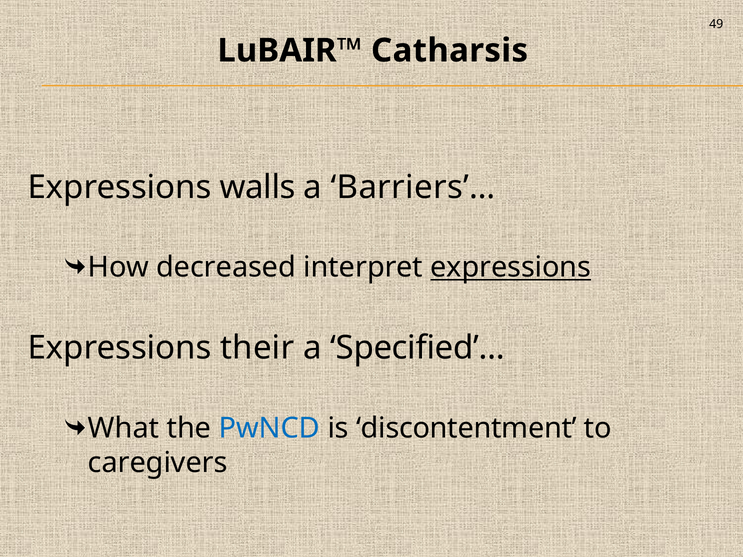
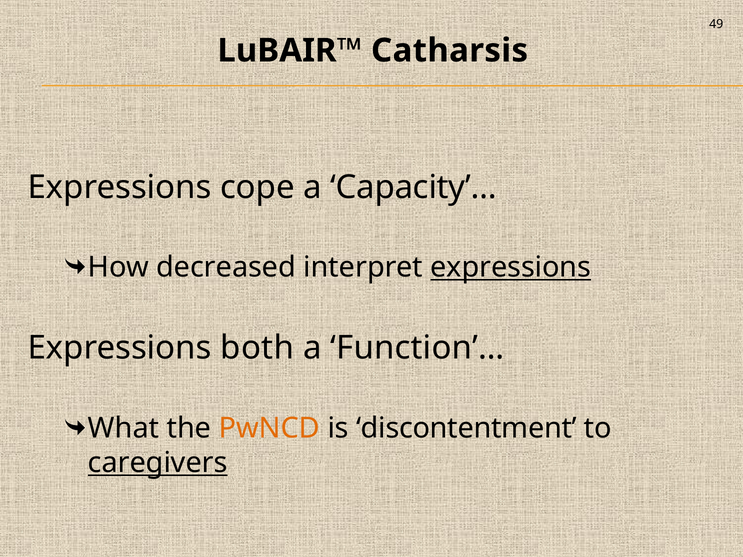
walls: walls -> cope
Barriers’…: Barriers’… -> Capacity’…
their: their -> both
Specified’…: Specified’… -> Function’…
PwNCD colour: blue -> orange
caregivers underline: none -> present
